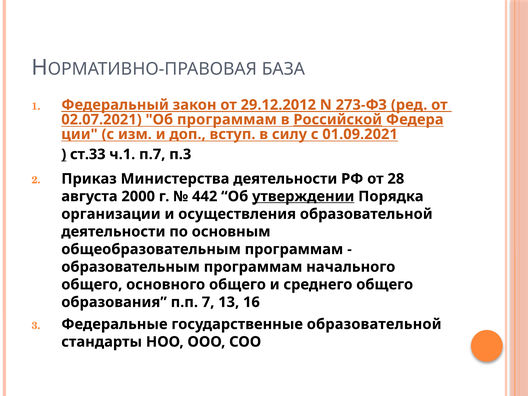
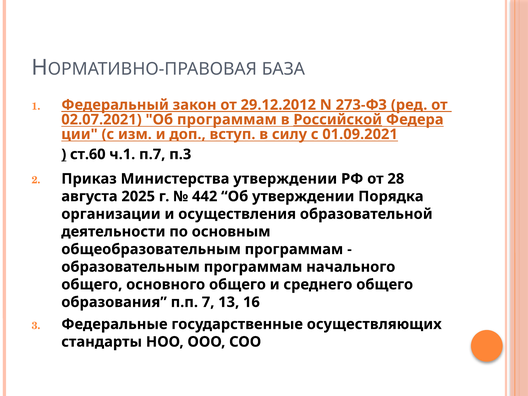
ст.33: ст.33 -> ст.60
Министерства деятельности: деятельности -> утверждении
2000: 2000 -> 2025
утверждении at (303, 196) underline: present -> none
государственные образовательной: образовательной -> осуществляющих
